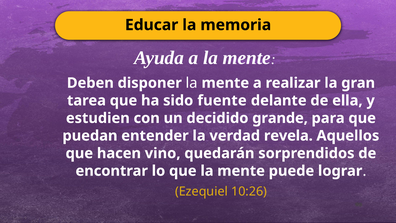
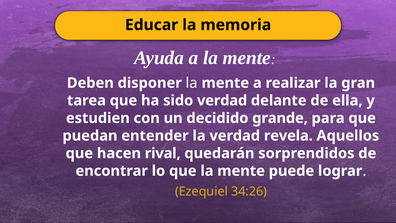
sido fuente: fuente -> verdad
vino: vino -> rival
10:26: 10:26 -> 34:26
